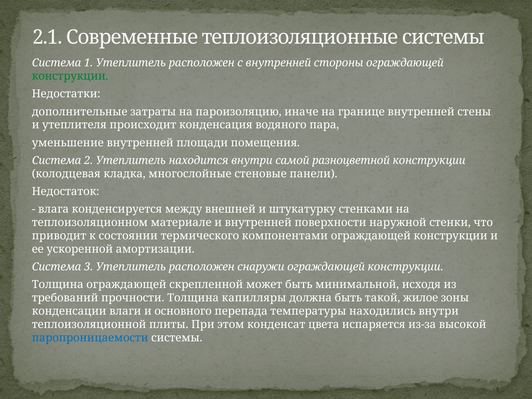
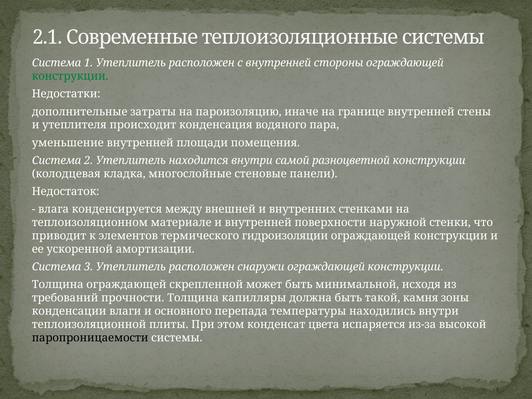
штукатурку: штукатурку -> внутренних
состоянии: состоянии -> элементов
компонентами: компонентами -> гидроизоляции
жилое: жилое -> камня
паропроницаемости colour: blue -> black
